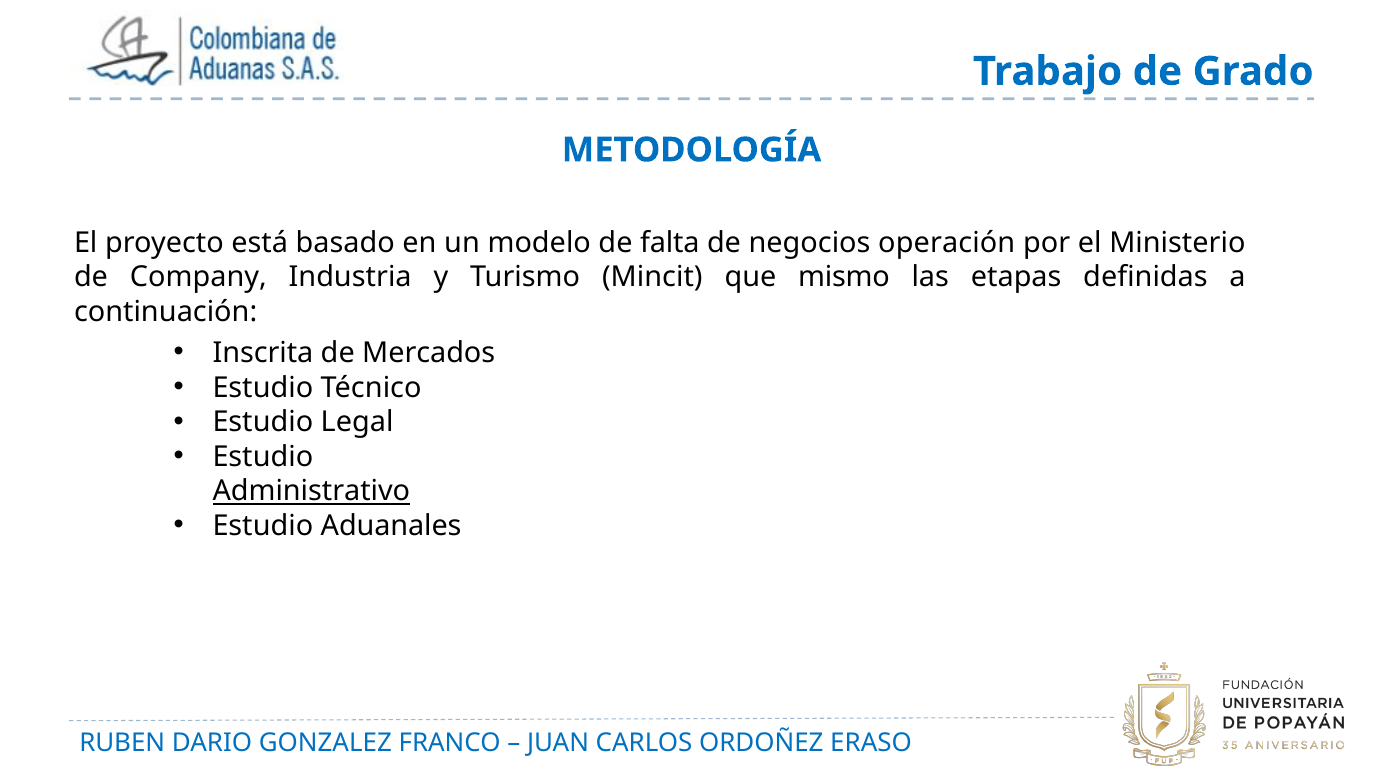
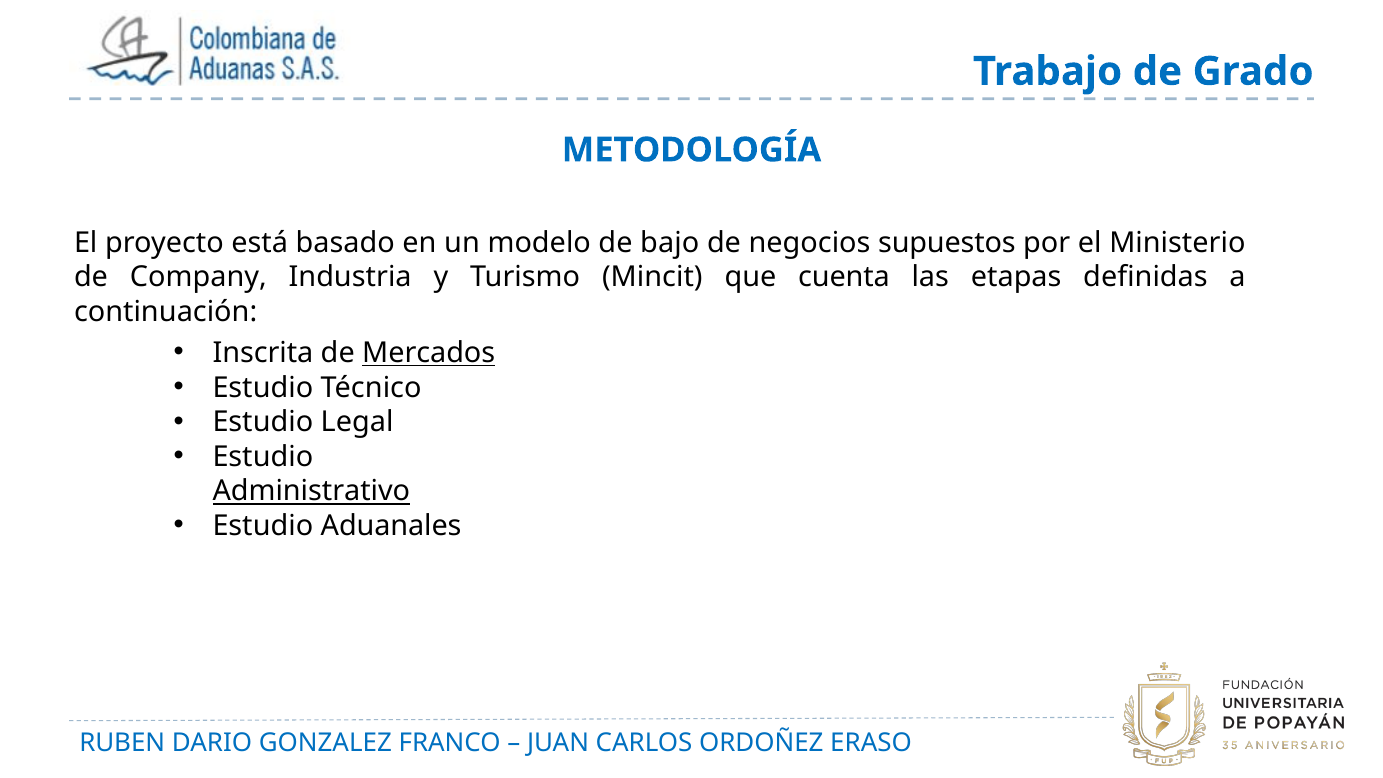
falta: falta -> bajo
operación: operación -> supuestos
mismo: mismo -> cuenta
Mercados underline: none -> present
